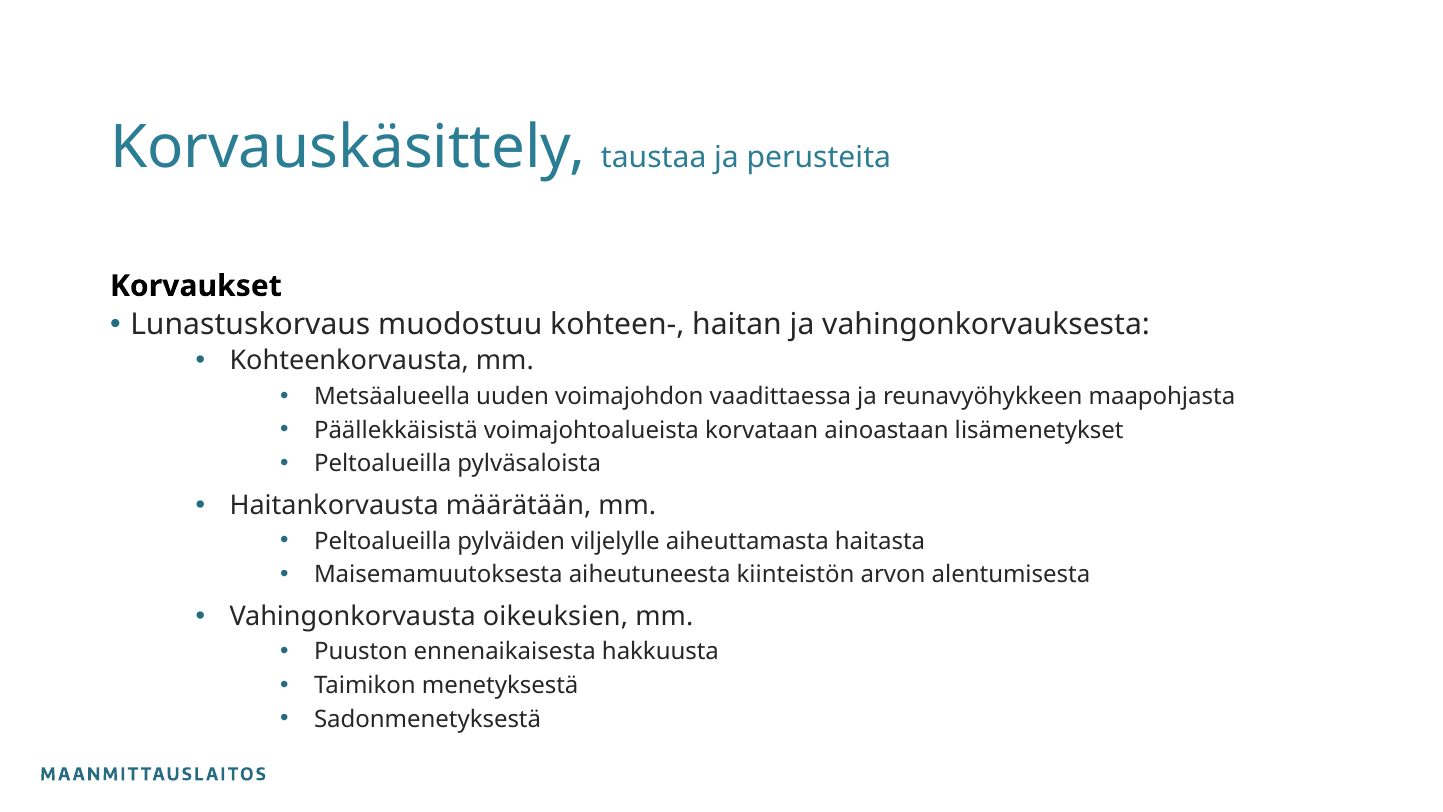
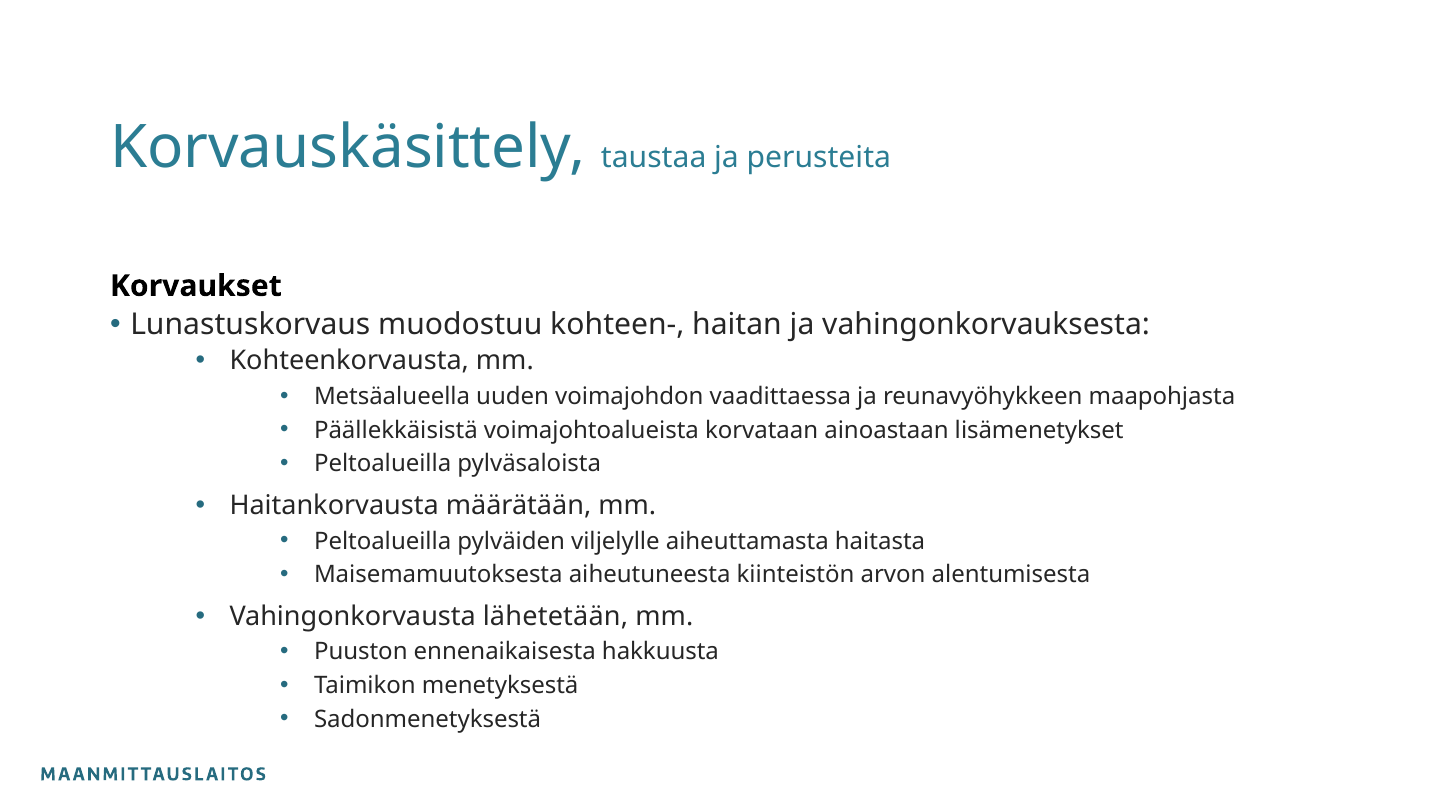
oikeuksien: oikeuksien -> lähetetään
